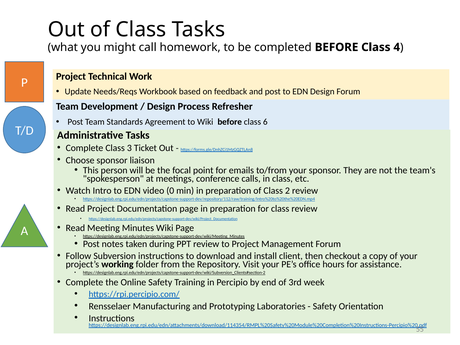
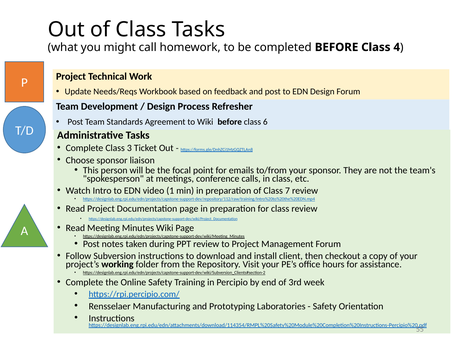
0: 0 -> 1
2: 2 -> 7
